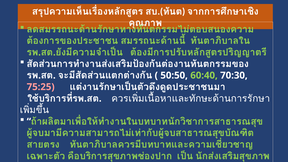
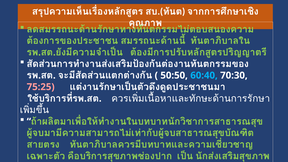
60:40 colour: light green -> light blue
